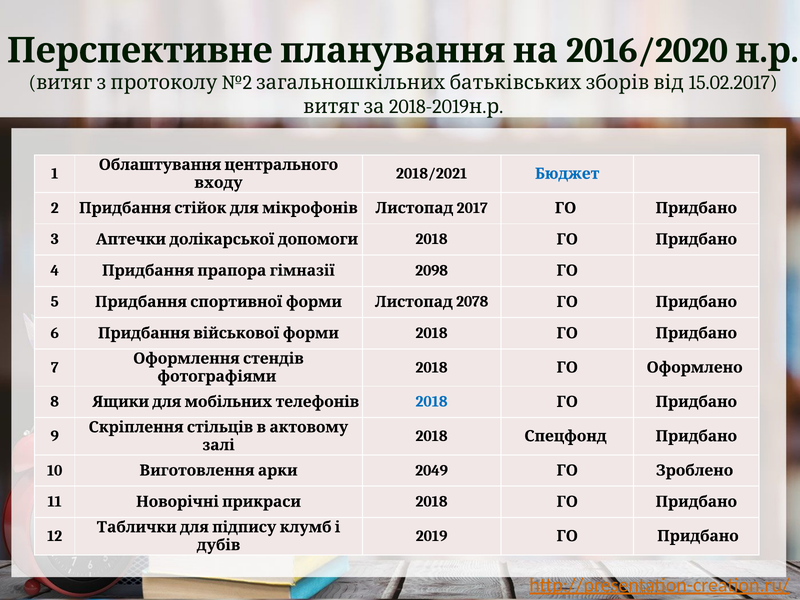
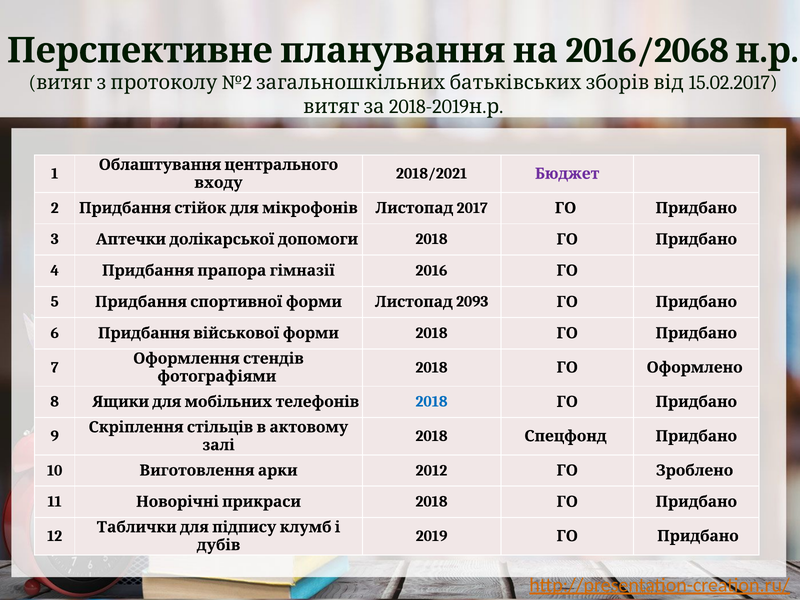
2016/2020: 2016/2020 -> 2016/2068
Бюджет colour: blue -> purple
2098: 2098 -> 2016
2078: 2078 -> 2093
2049: 2049 -> 2012
